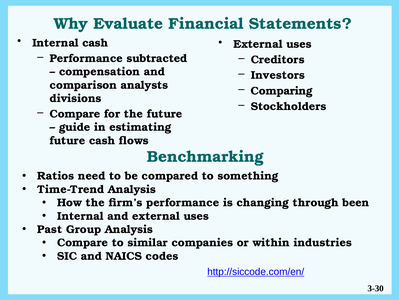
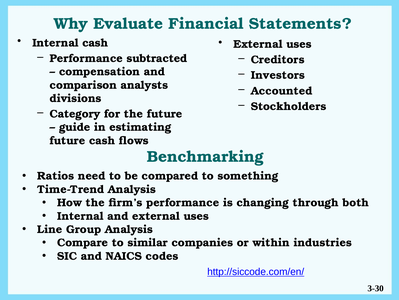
Comparing: Comparing -> Accounted
Compare at (75, 114): Compare -> Category
been: been -> both
Past: Past -> Line
